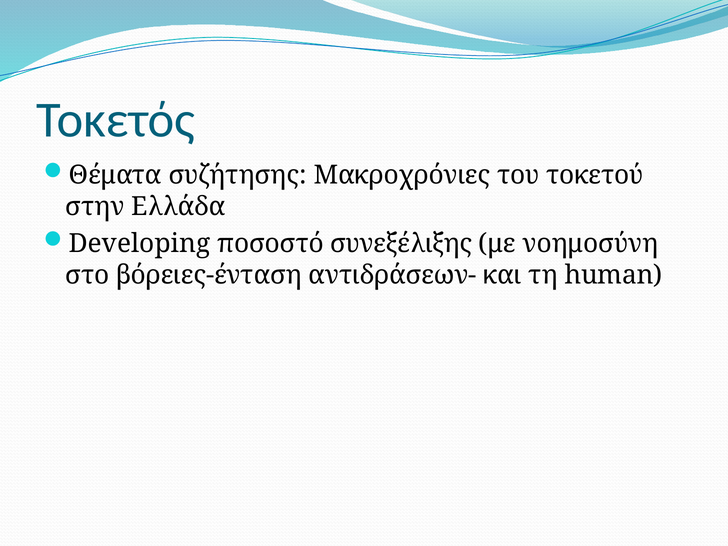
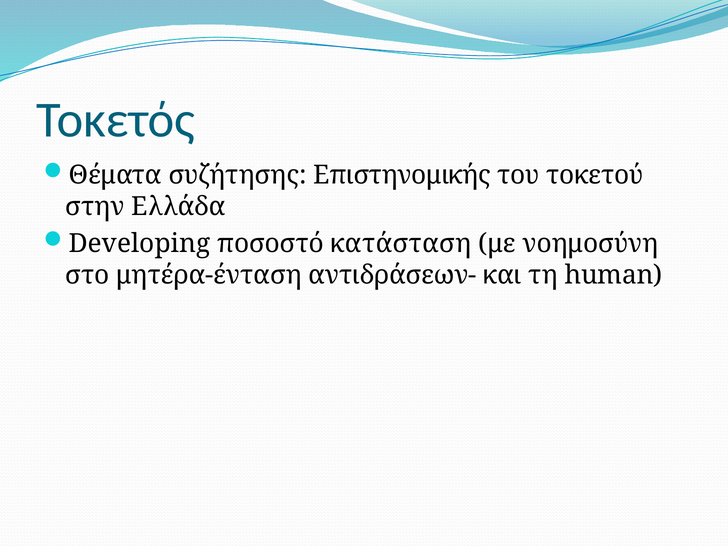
Μακροχρόνιες: Μακροχρόνιες -> Επιστηνομικής
συνεξέλιξης: συνεξέλιξης -> κατάσταση
βόρειες-ένταση: βόρειες-ένταση -> μητέρα-ένταση
